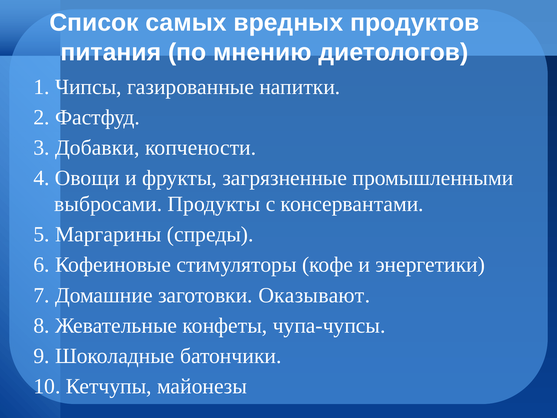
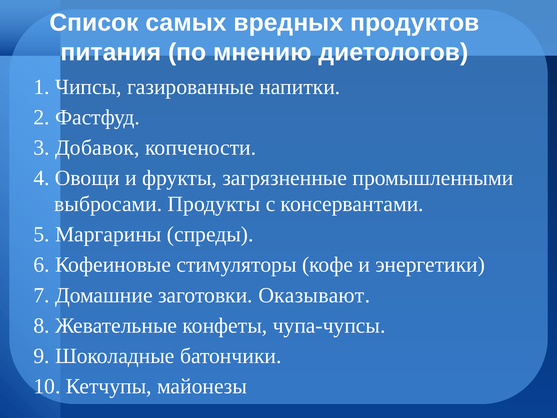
Добавки: Добавки -> Добавок
